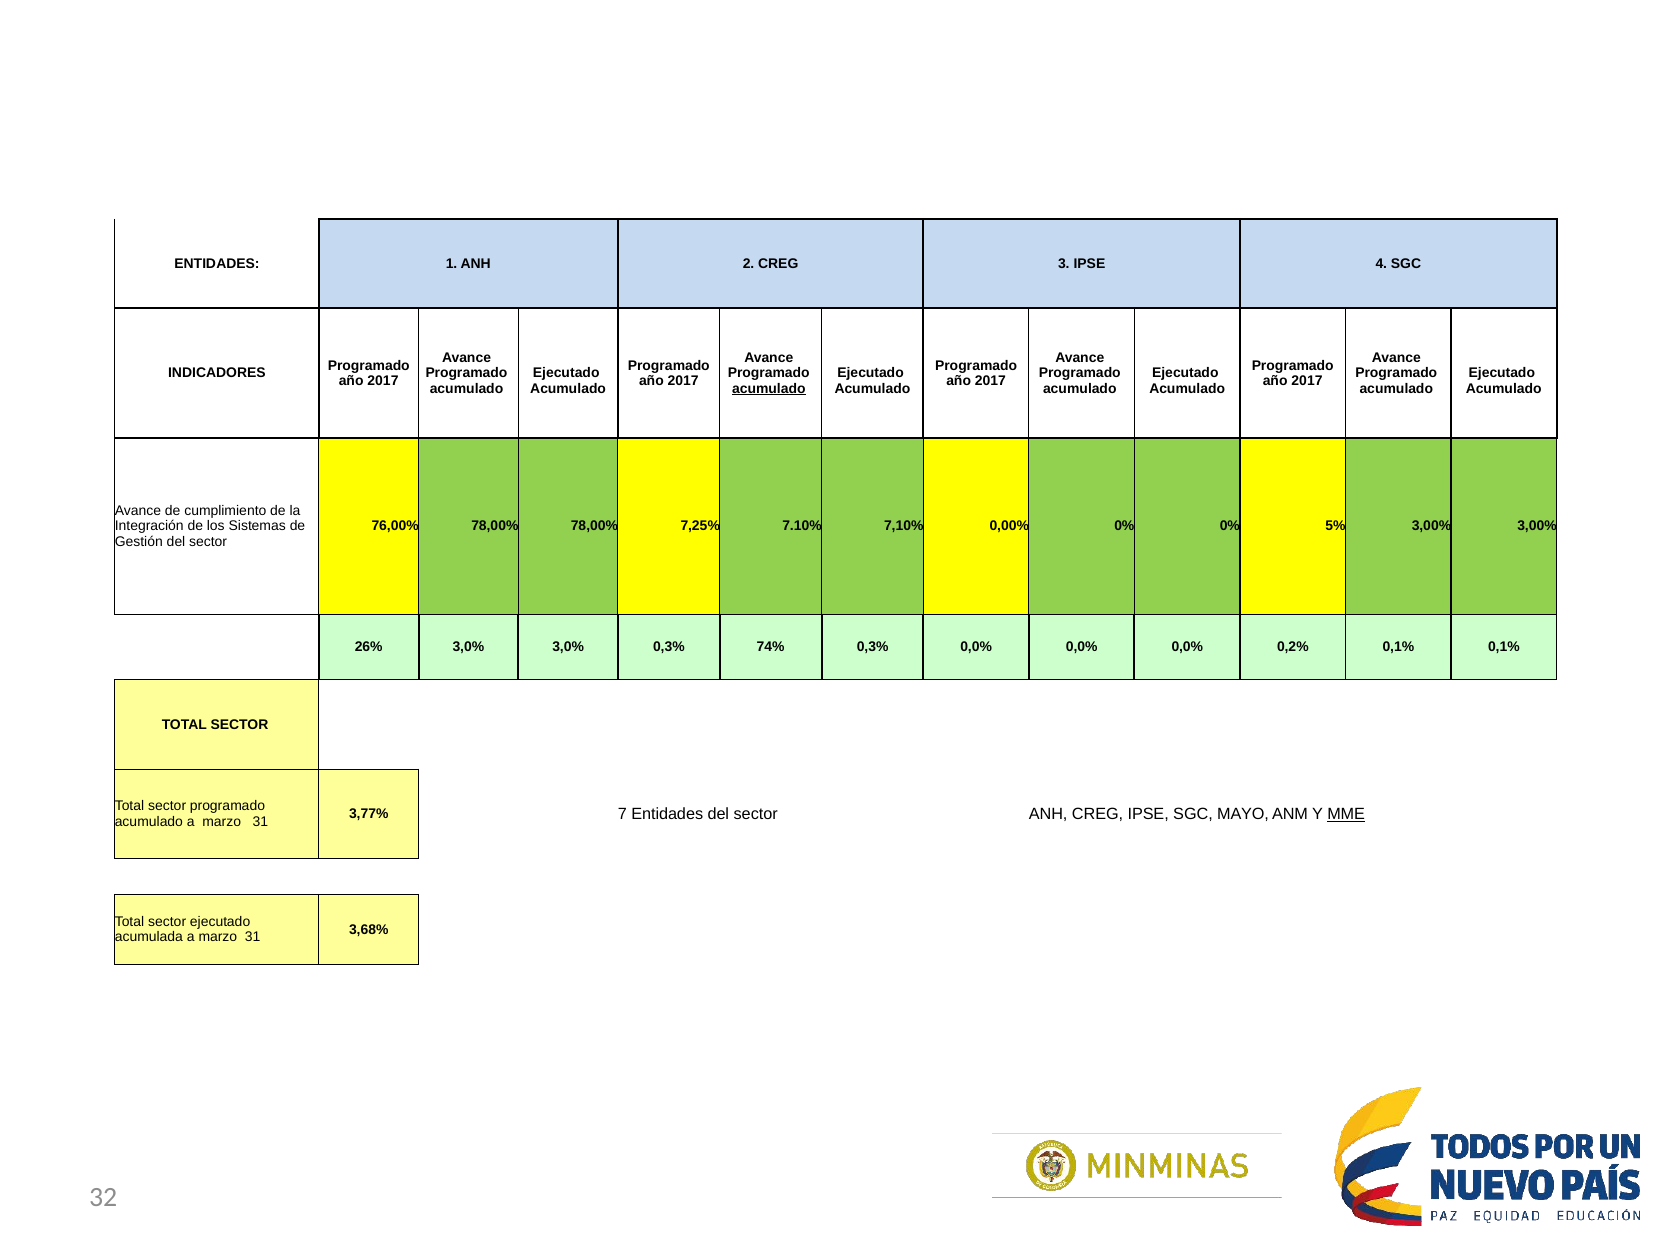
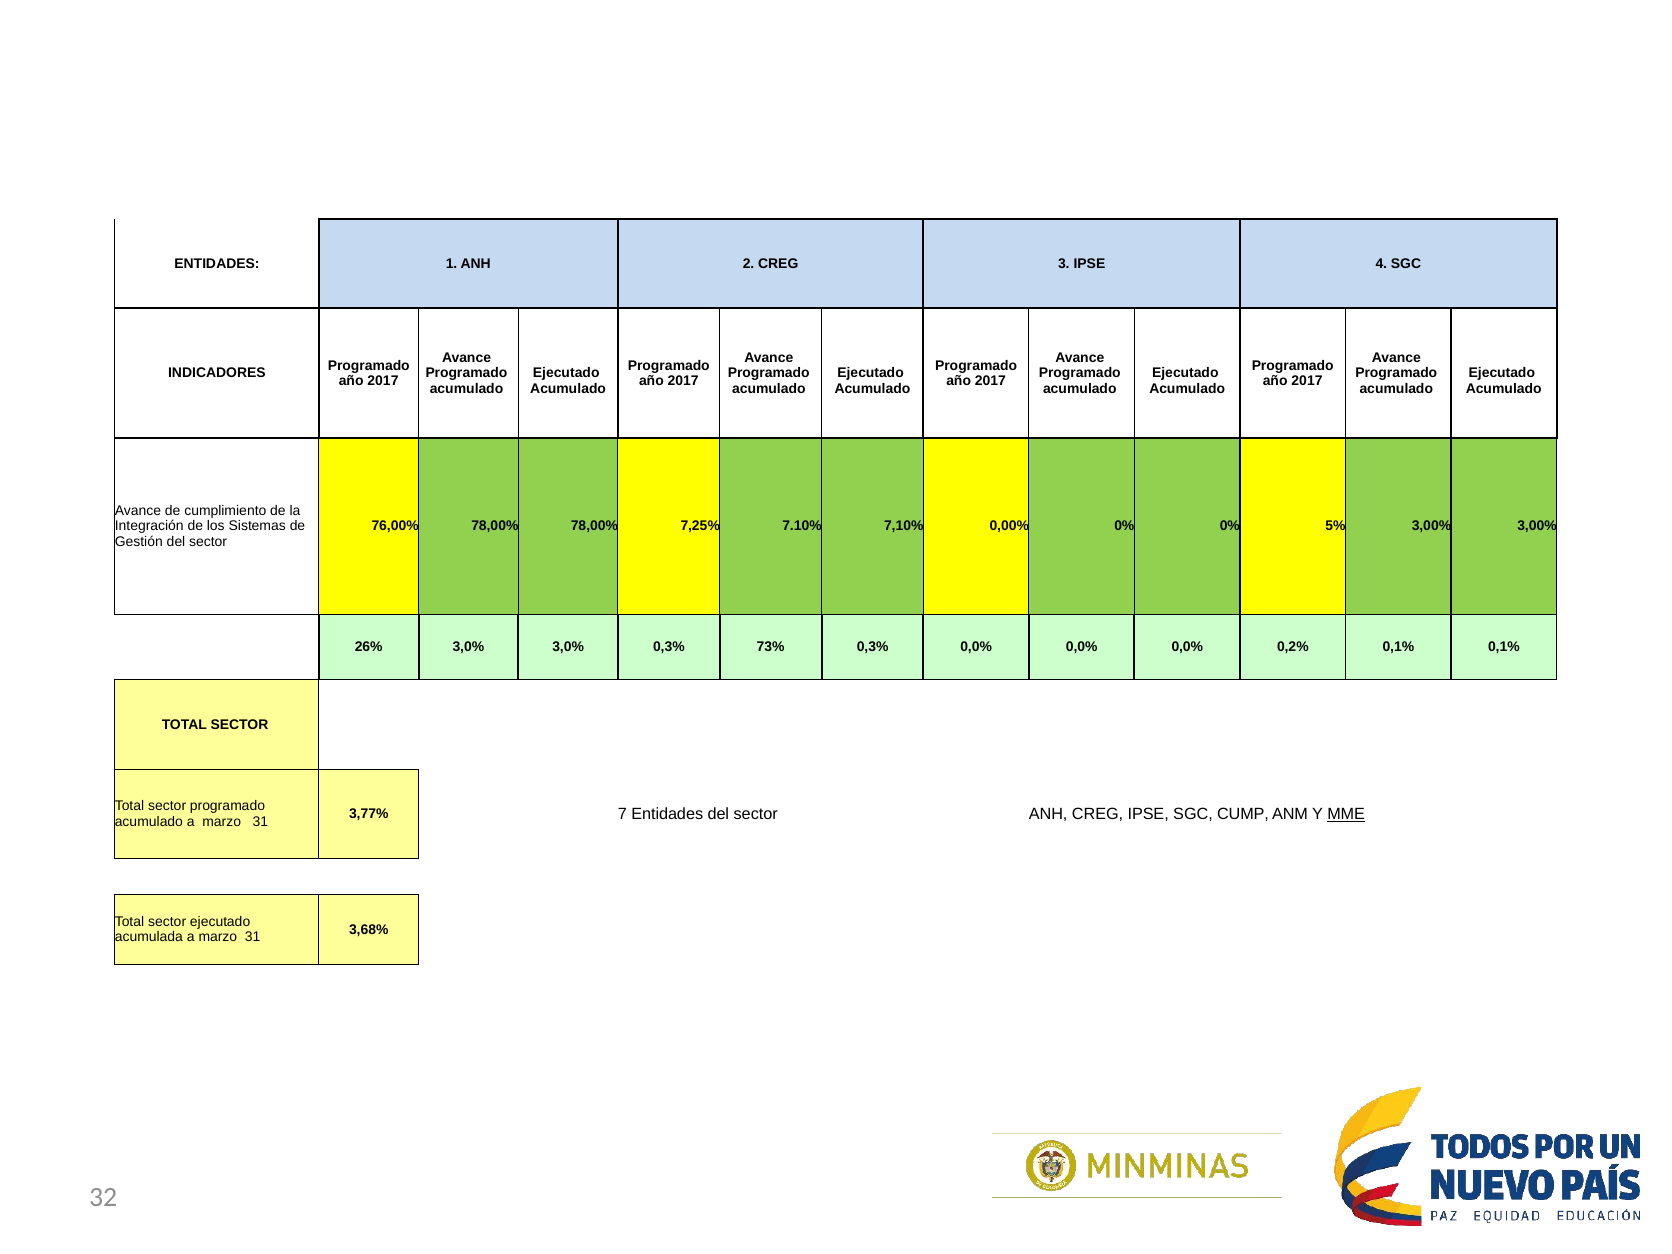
acumulado at (769, 389) underline: present -> none
74%: 74% -> 73%
MAYO: MAYO -> CUMP
